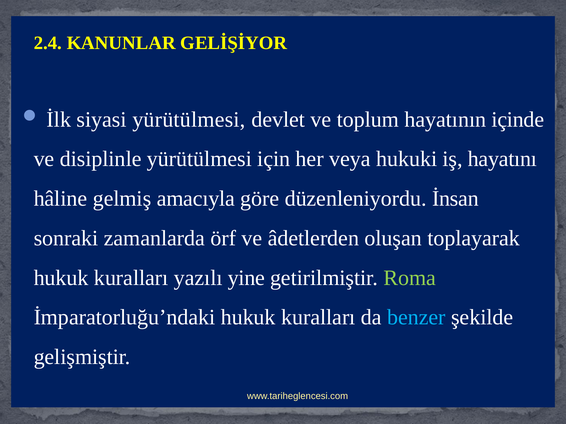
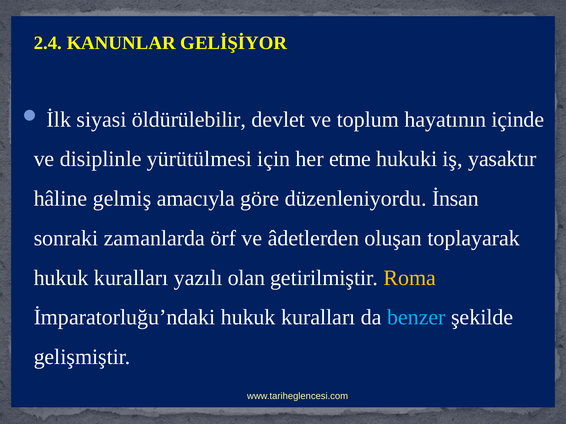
siyasi yürütülmesi: yürütülmesi -> öldürülebilir
veya: veya -> etme
hayatını: hayatını -> yasaktır
yine: yine -> olan
Roma colour: light green -> yellow
